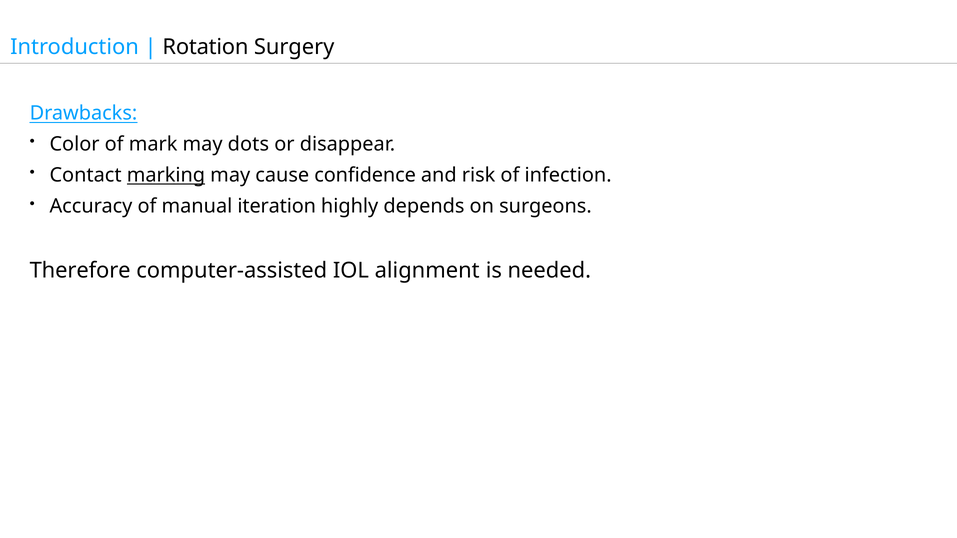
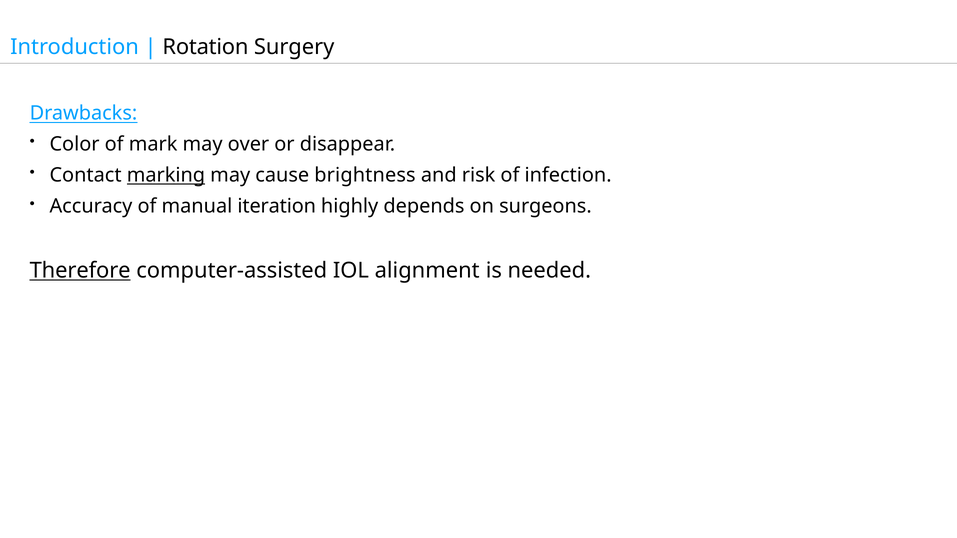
dots: dots -> over
confidence: confidence -> brightness
Therefore underline: none -> present
